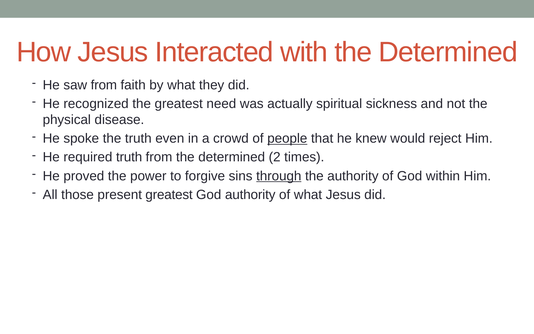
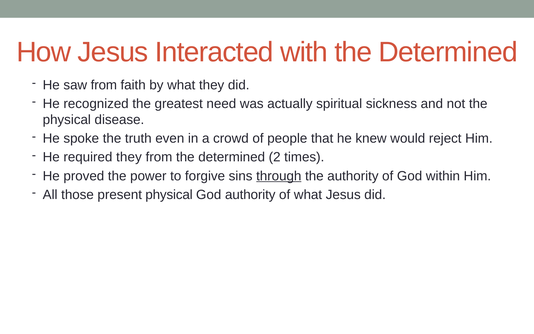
people underline: present -> none
required truth: truth -> they
present greatest: greatest -> physical
